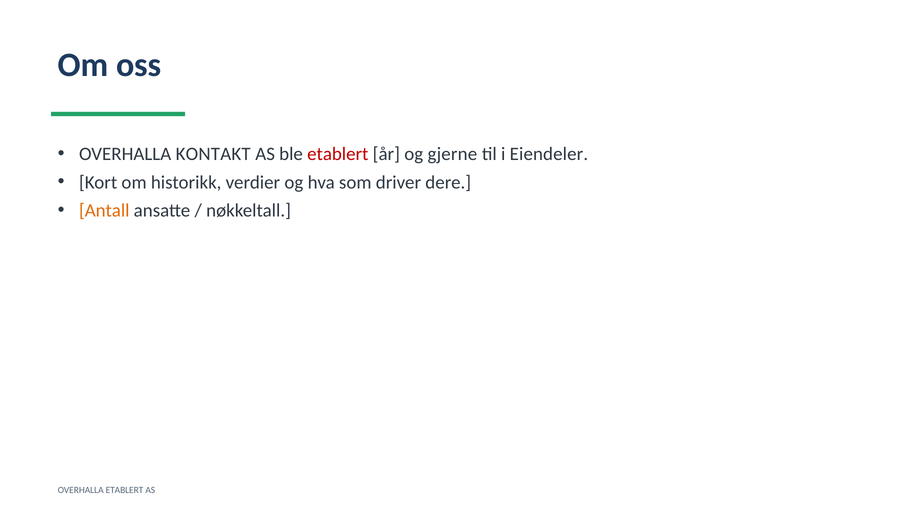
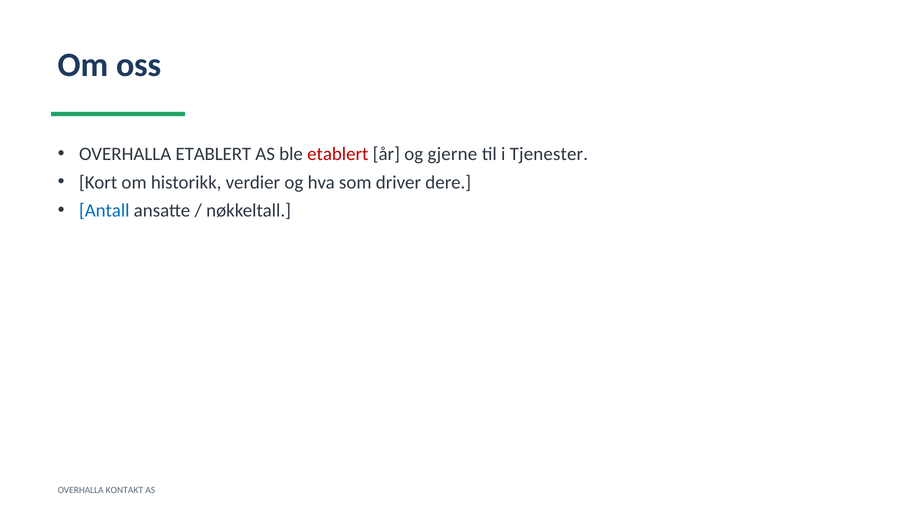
OVERHALLA KONTAKT: KONTAKT -> ETABLERT
Eiendeler: Eiendeler -> Tjenester
Antall colour: orange -> blue
OVERHALLA ETABLERT: ETABLERT -> KONTAKT
